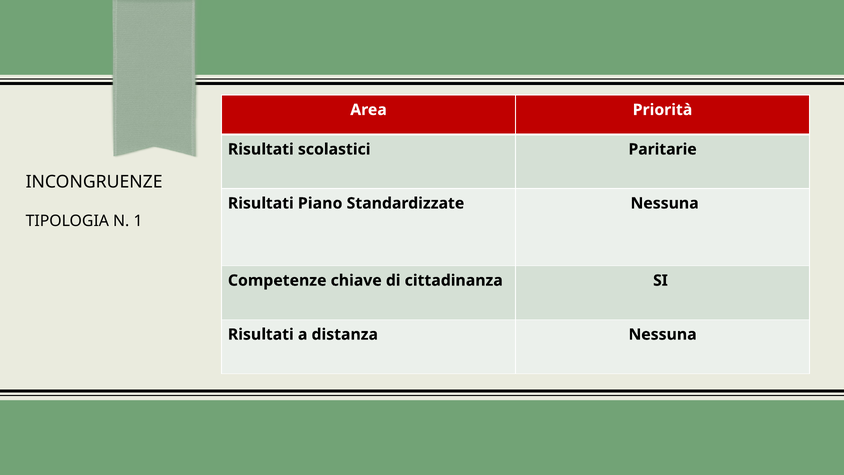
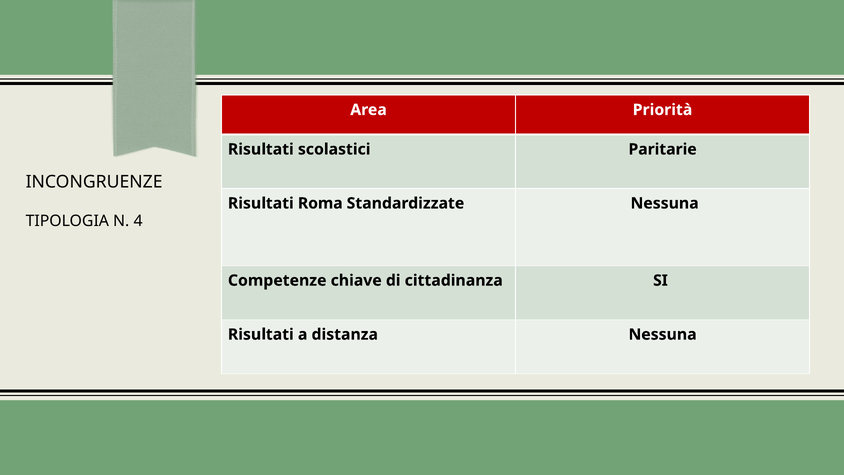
Piano: Piano -> Roma
1: 1 -> 4
